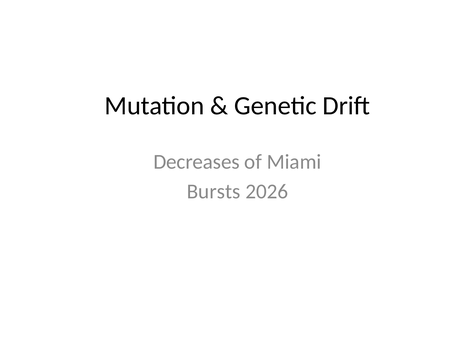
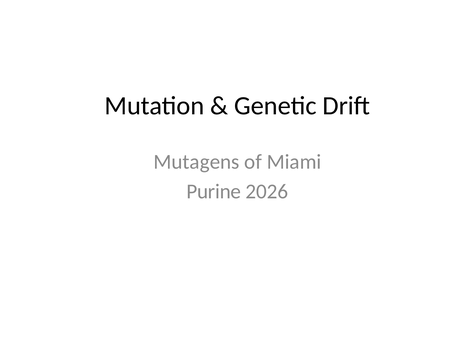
Decreases: Decreases -> Mutagens
Bursts: Bursts -> Purine
